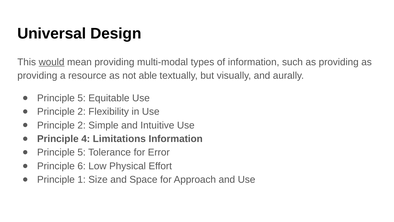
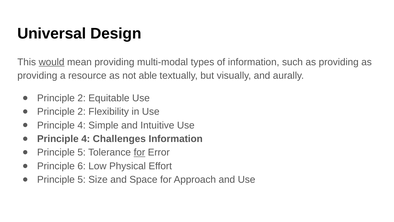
5 at (82, 98): 5 -> 2
2 at (82, 125): 2 -> 4
Limitations: Limitations -> Challenges
for at (139, 152) underline: none -> present
1 at (82, 179): 1 -> 5
